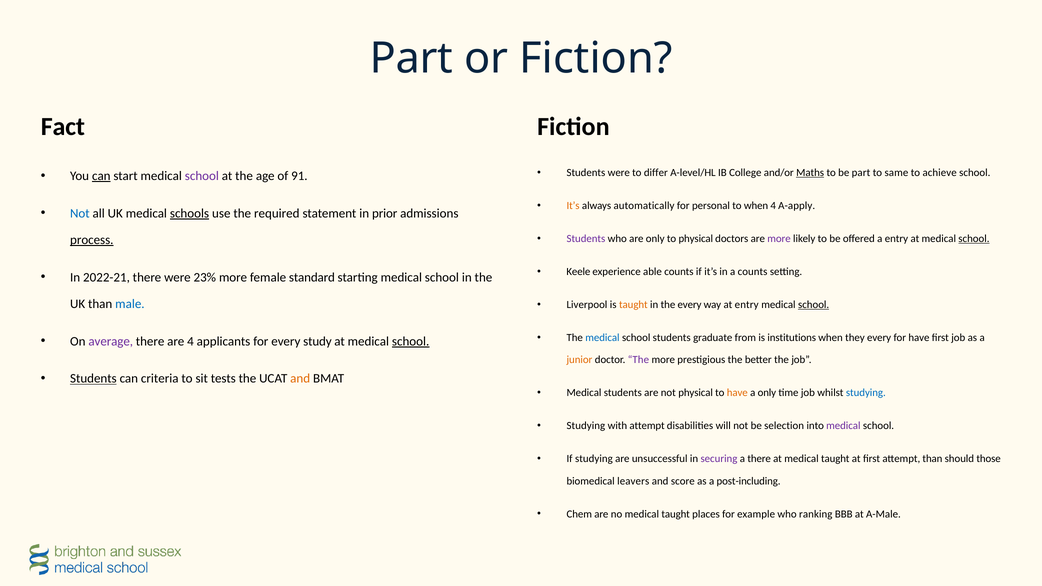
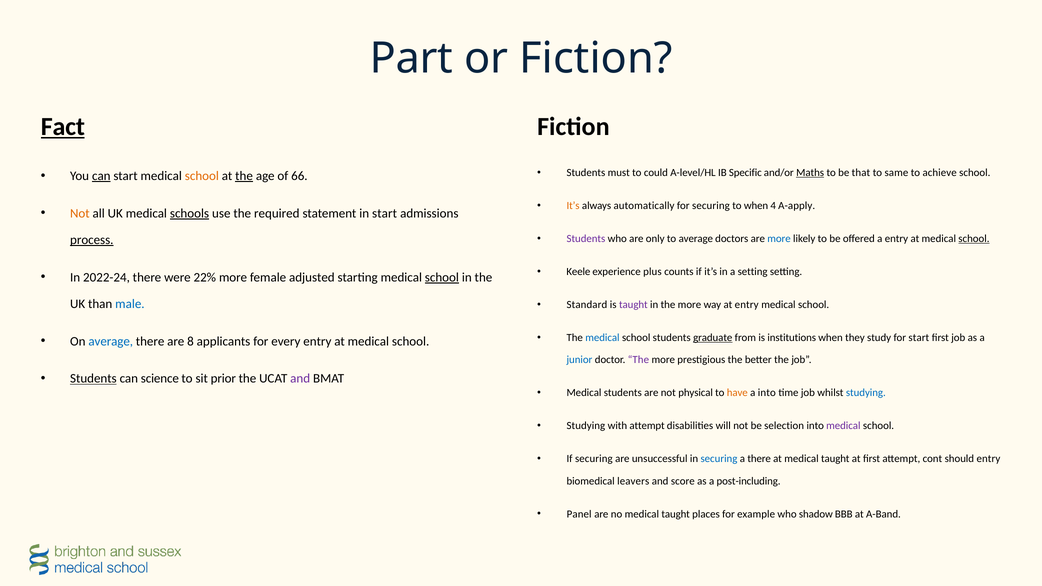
Fact underline: none -> present
Students were: were -> must
differ: differ -> could
College: College -> Specific
be part: part -> that
school at (202, 176) colour: purple -> orange
the at (244, 176) underline: none -> present
91: 91 -> 66
for personal: personal -> securing
Not at (80, 213) colour: blue -> orange
in prior: prior -> start
to physical: physical -> average
more at (779, 239) colour: purple -> blue
able: able -> plus
a counts: counts -> setting
2022-21: 2022-21 -> 2022-24
23%: 23% -> 22%
standard: standard -> adjusted
school at (442, 277) underline: none -> present
Liverpool: Liverpool -> Standard
taught at (633, 305) colour: orange -> purple
in the every: every -> more
school at (814, 305) underline: present -> none
graduate underline: none -> present
they every: every -> study
for have: have -> start
average at (111, 341) colour: purple -> blue
are 4: 4 -> 8
every study: study -> entry
school at (411, 341) underline: present -> none
junior colour: orange -> blue
criteria: criteria -> science
tests: tests -> prior
and at (300, 379) colour: orange -> purple
a only: only -> into
If studying: studying -> securing
securing at (719, 459) colour: purple -> blue
attempt than: than -> cont
should those: those -> entry
Chem: Chem -> Panel
ranking: ranking -> shadow
A-Male: A-Male -> A-Band
